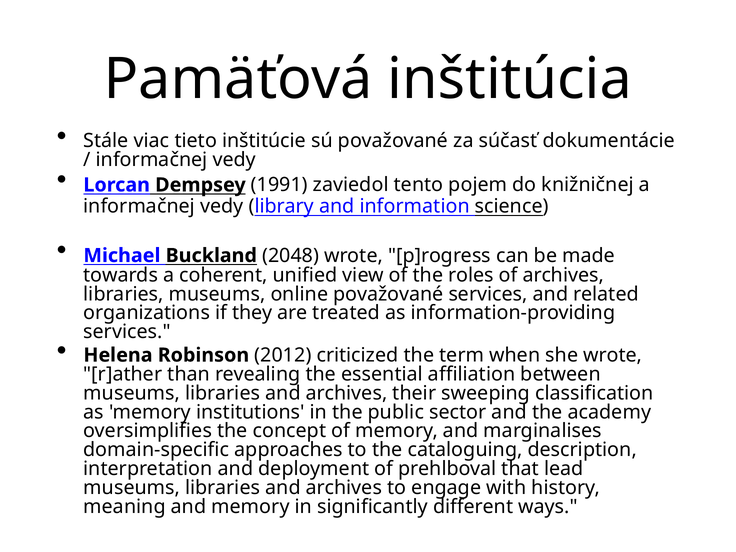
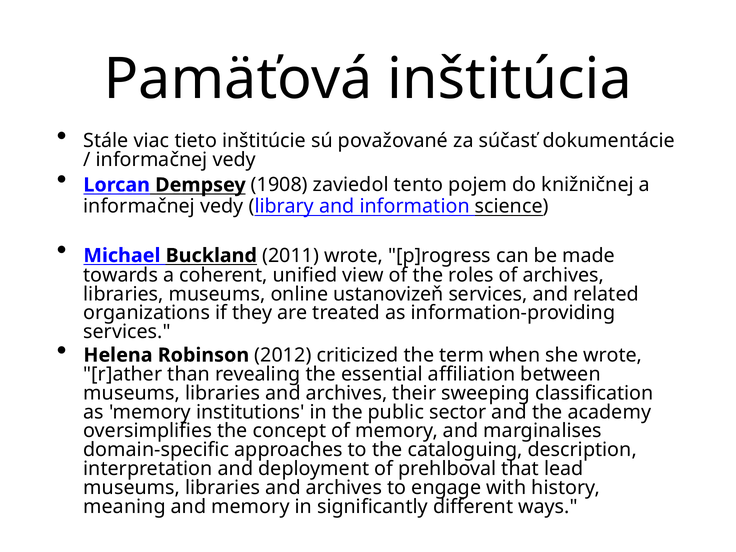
1991: 1991 -> 1908
2048: 2048 -> 2011
online považované: považované -> ustanovizeň
